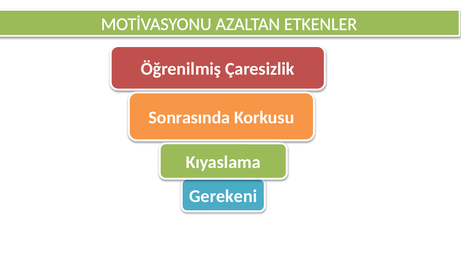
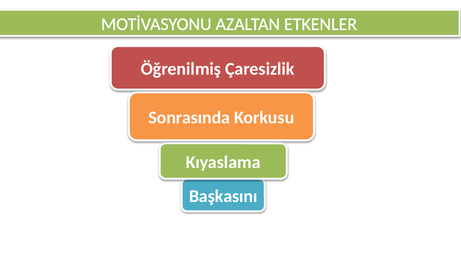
Gerekeni: Gerekeni -> Başkasını
